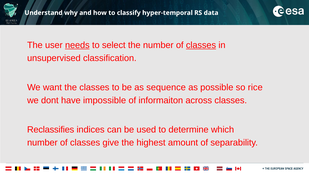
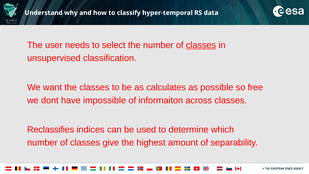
needs underline: present -> none
sequence: sequence -> calculates
rice: rice -> free
